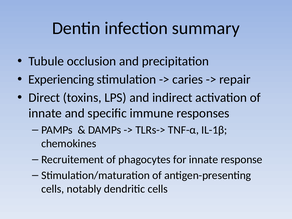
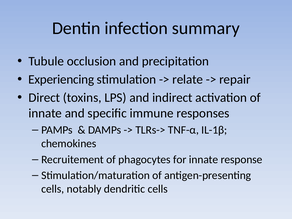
caries: caries -> relate
